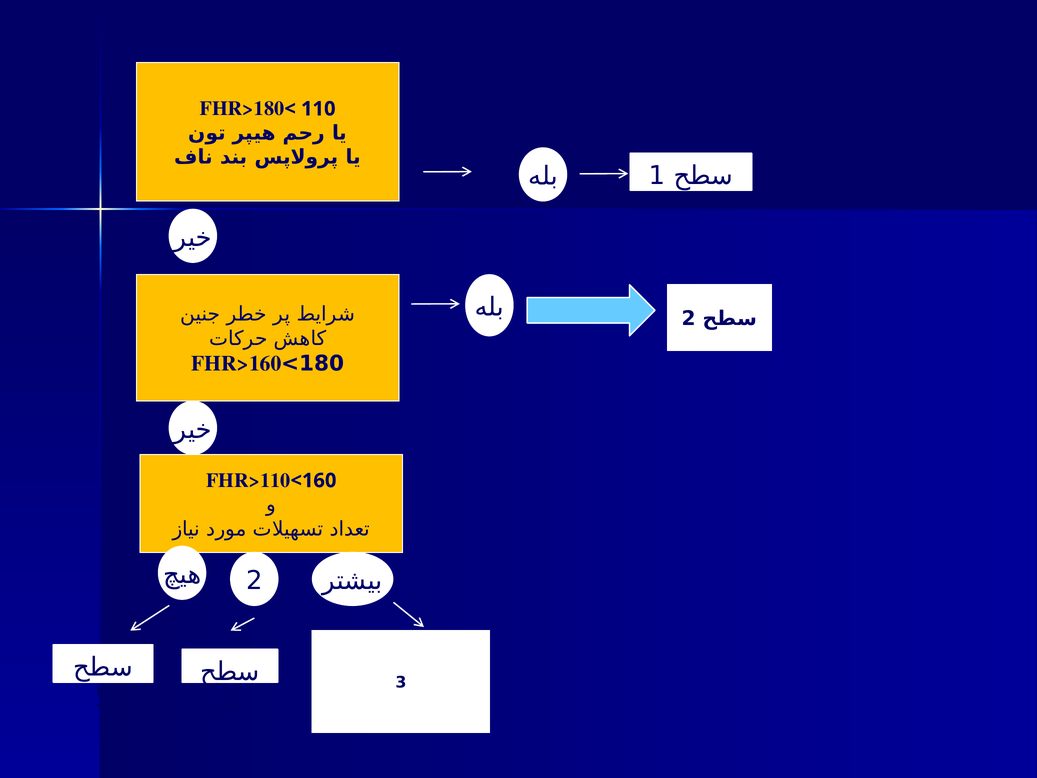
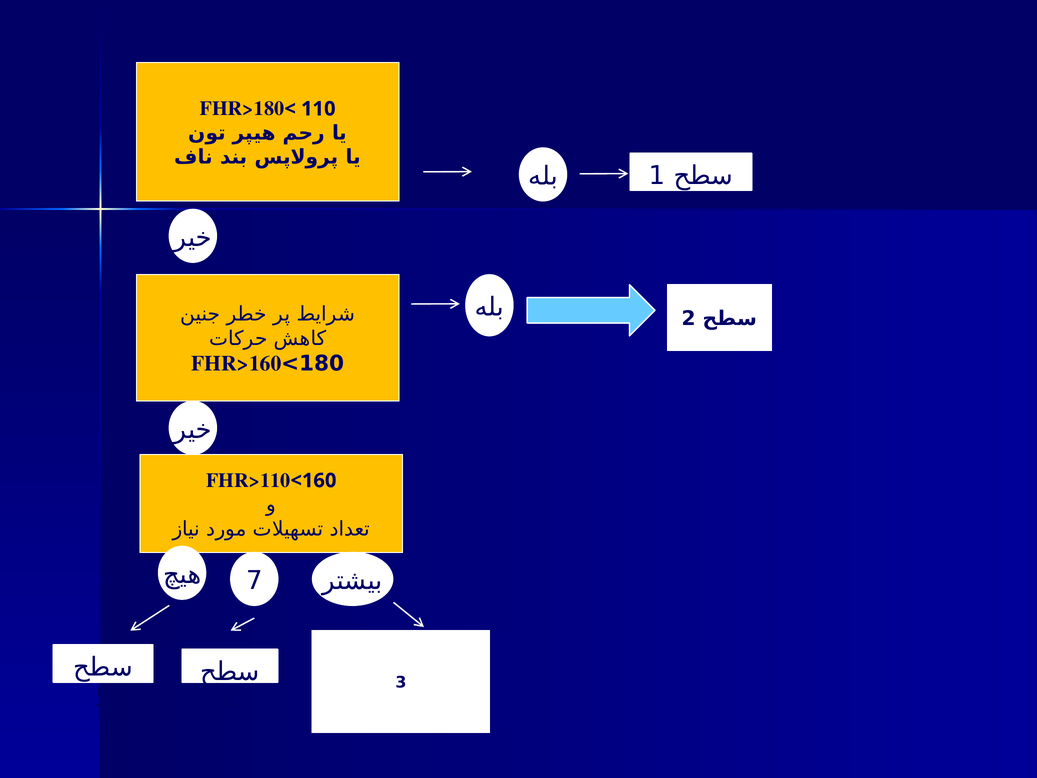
2 at (254, 581): 2 -> 7
